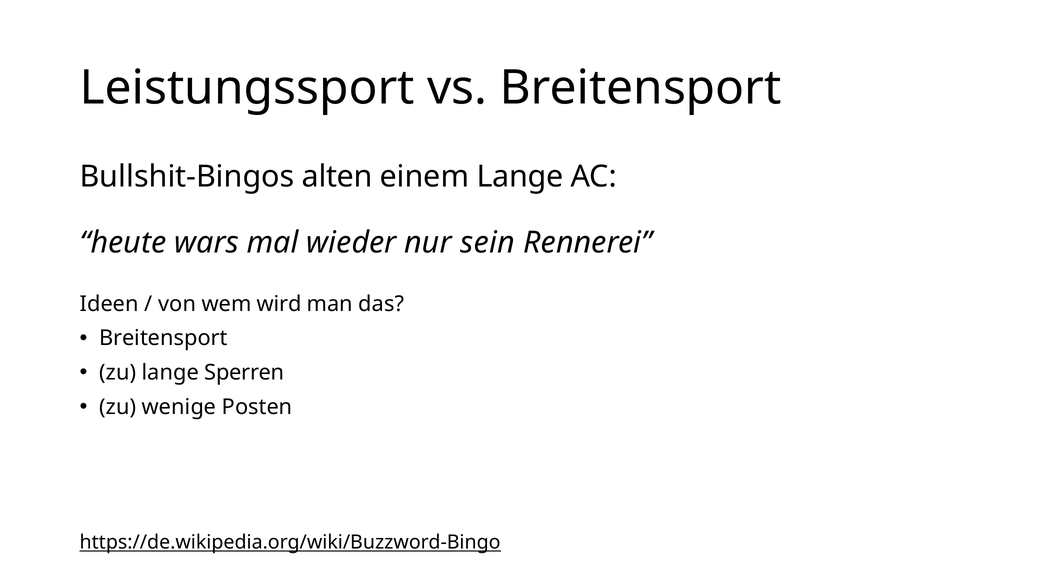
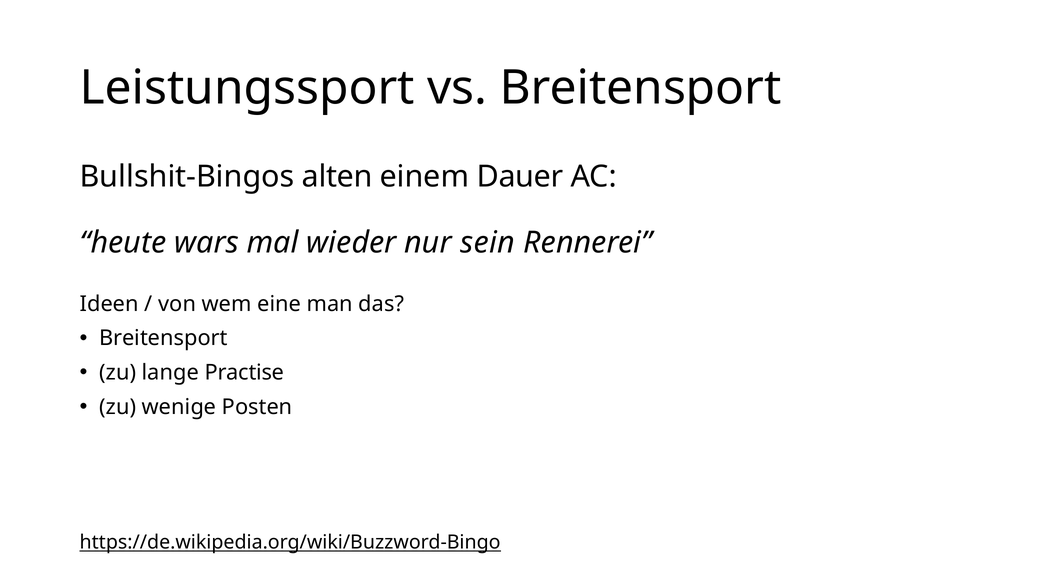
einem Lange: Lange -> Dauer
wird: wird -> eine
Sperren: Sperren -> Practise
